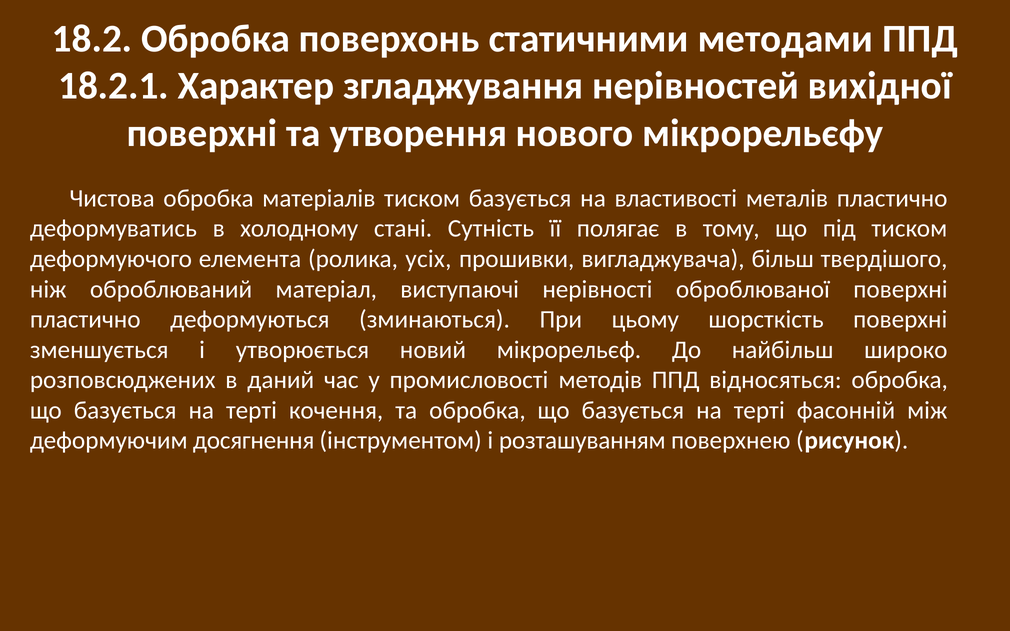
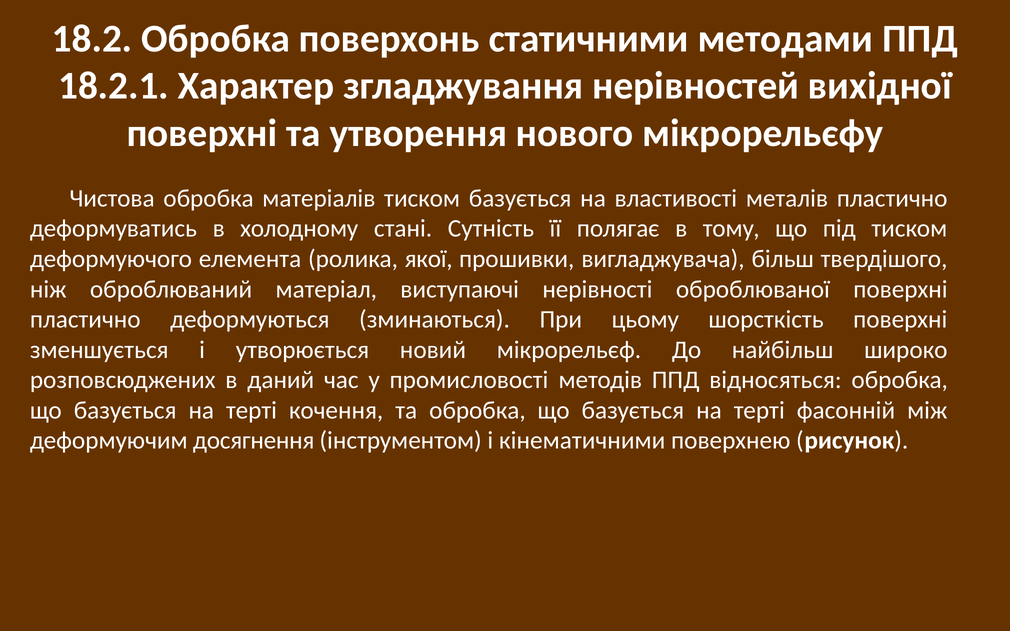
усіх: усіх -> якої
розташуванням: розташуванням -> кінематичними
